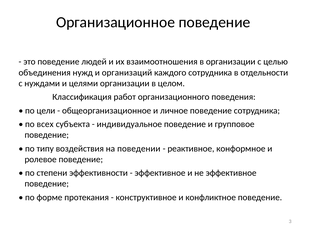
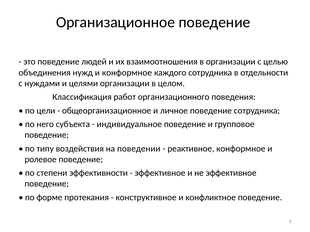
и организаций: организаций -> конформное
всех: всех -> него
